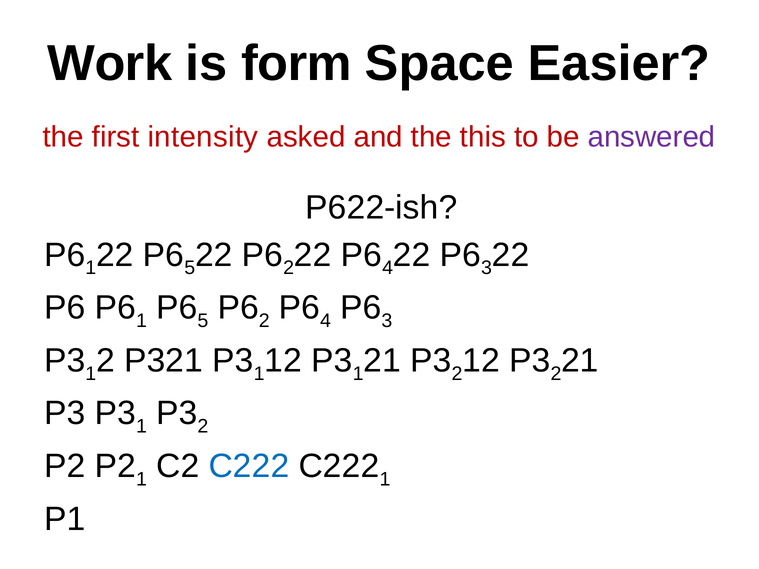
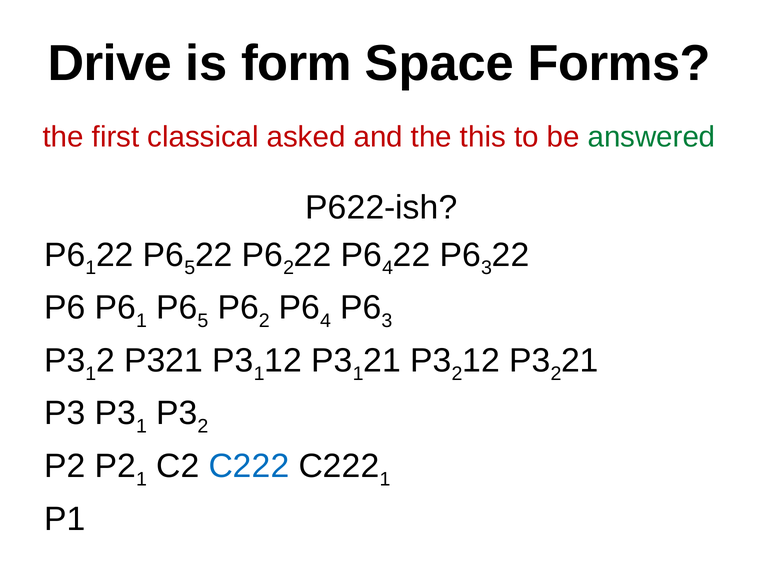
Work: Work -> Drive
Easier: Easier -> Forms
intensity: intensity -> classical
answered colour: purple -> green
